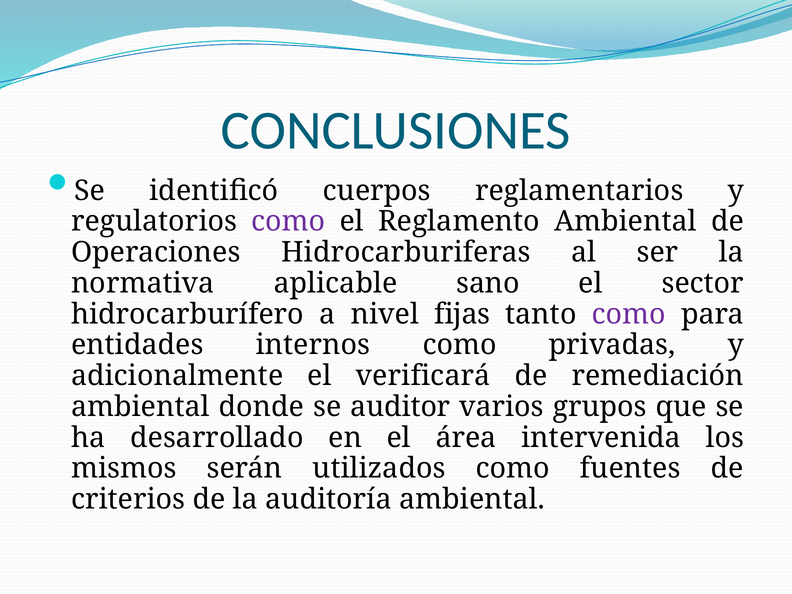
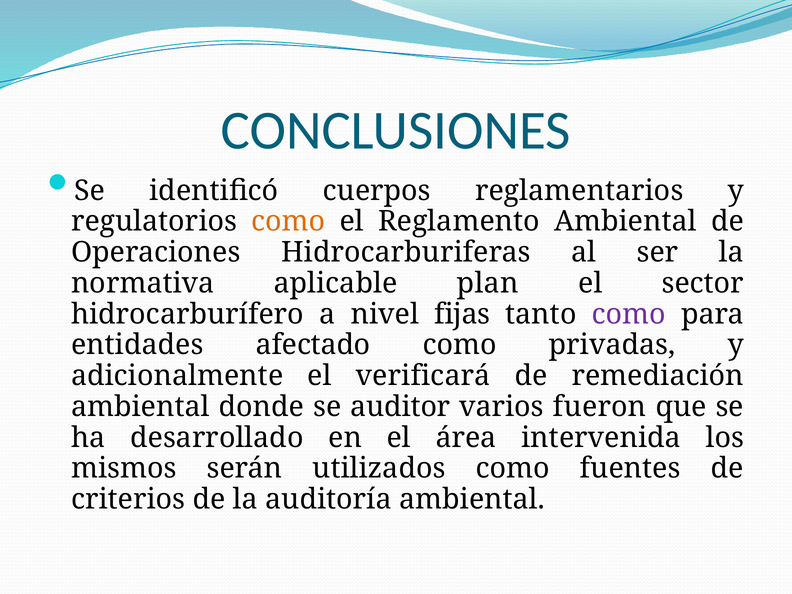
como at (288, 222) colour: purple -> orange
sano: sano -> plan
internos: internos -> afectado
grupos: grupos -> fueron
